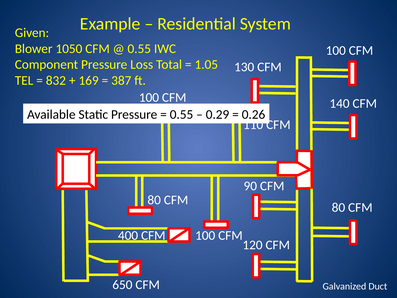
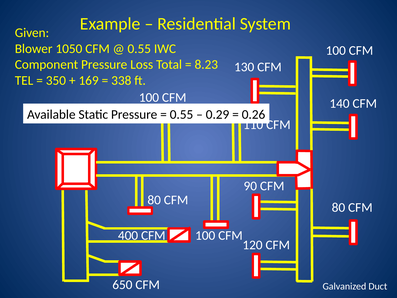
1.05: 1.05 -> 8.23
832: 832 -> 350
387: 387 -> 338
